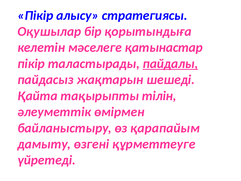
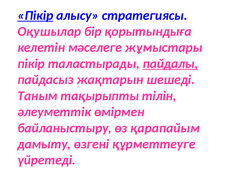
Пікір at (35, 15) underline: none -> present
қатынастар: қатынастар -> жұмыстары
Қайта: Қайта -> Таным
